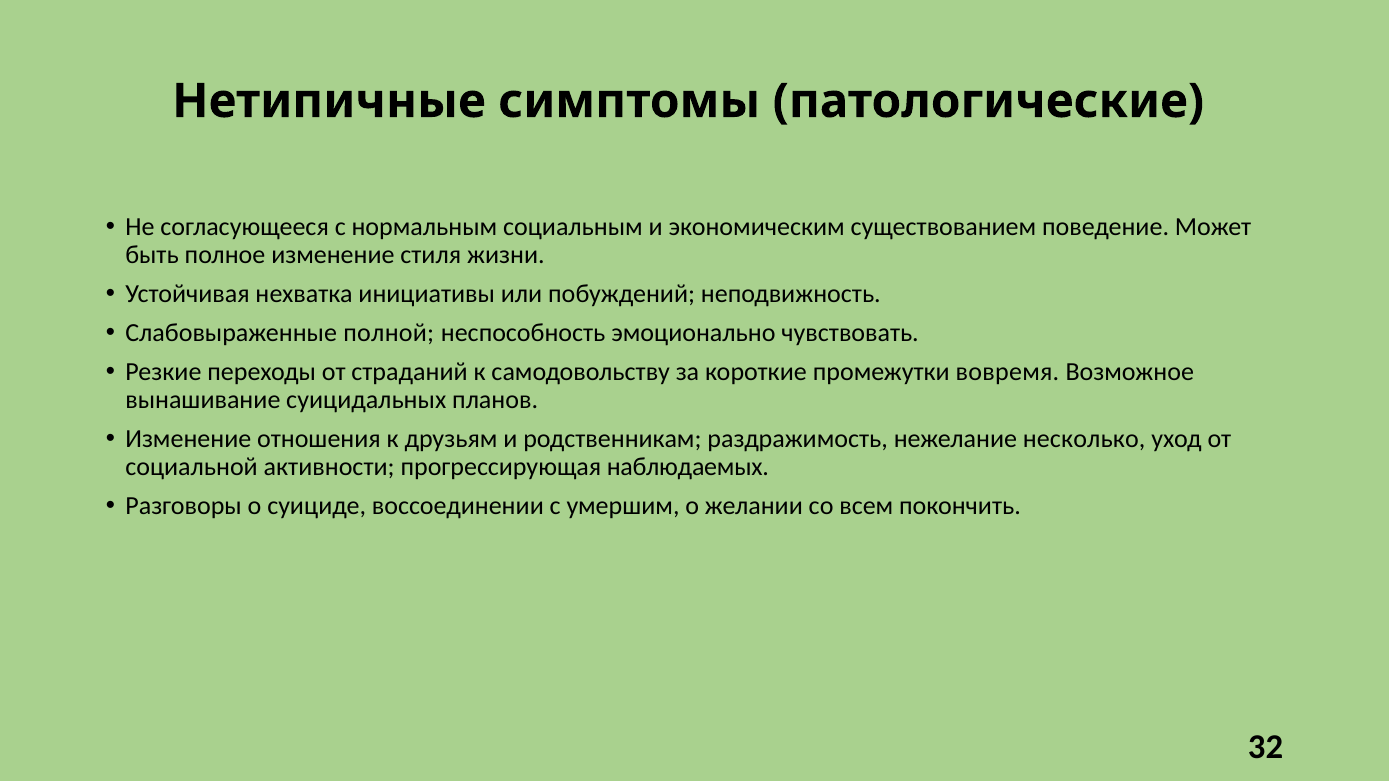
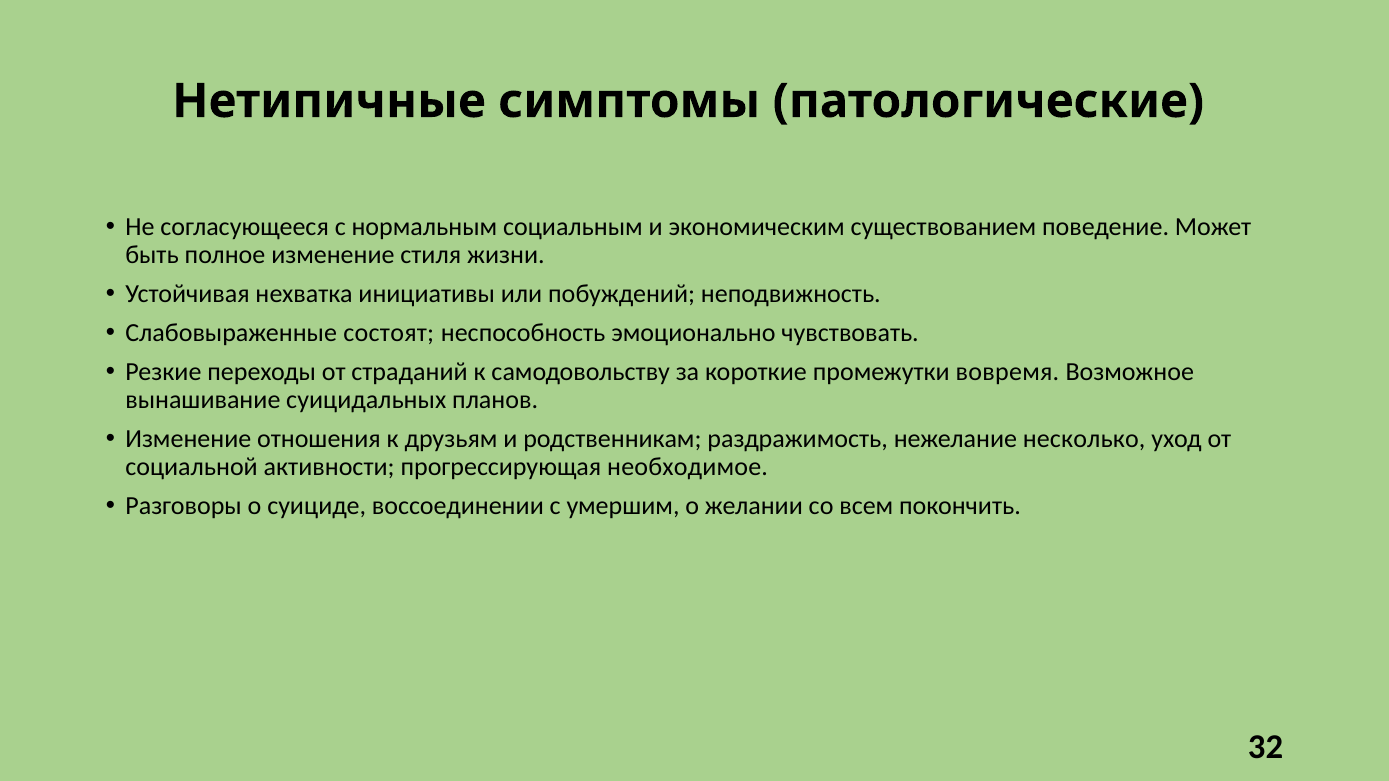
полной: полной -> состоят
наблюдаемых: наблюдаемых -> необходимое
